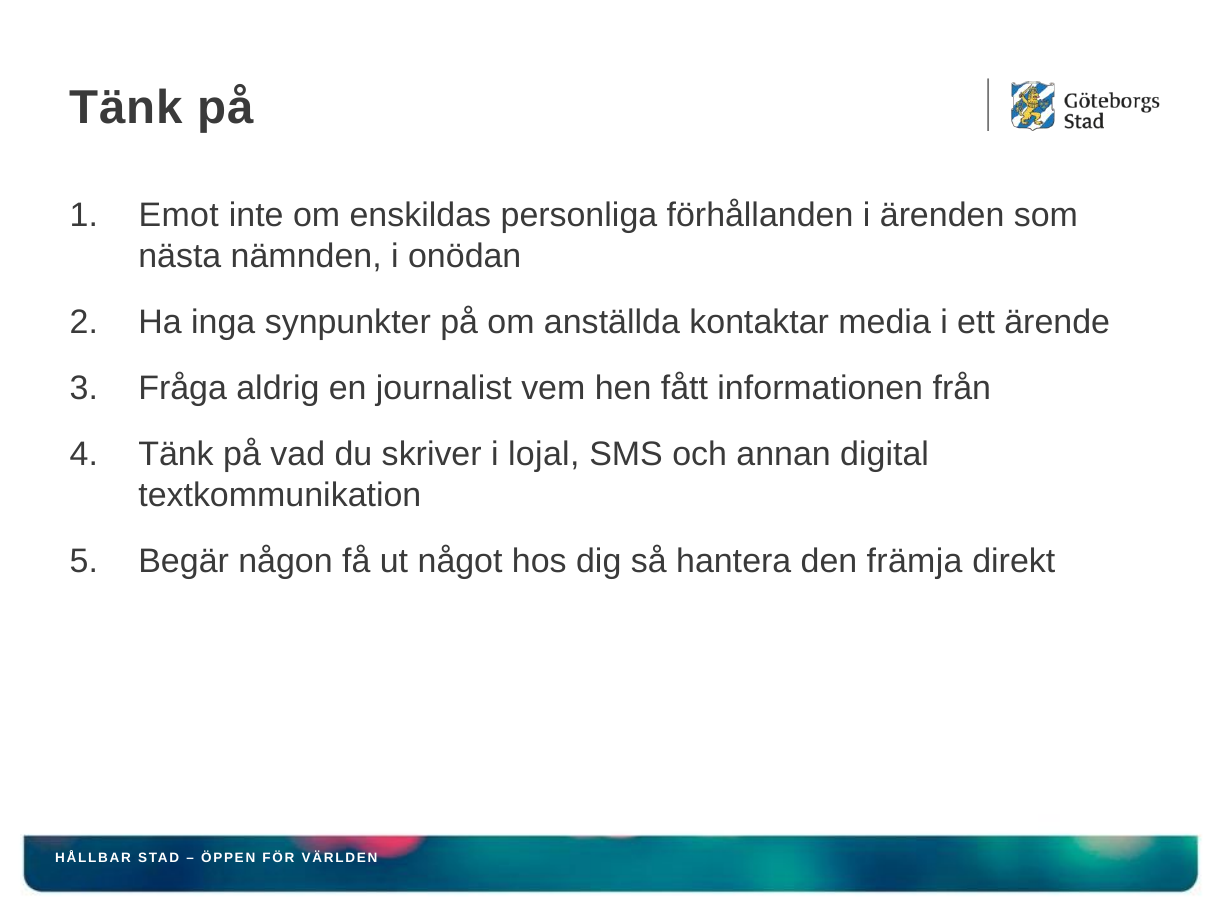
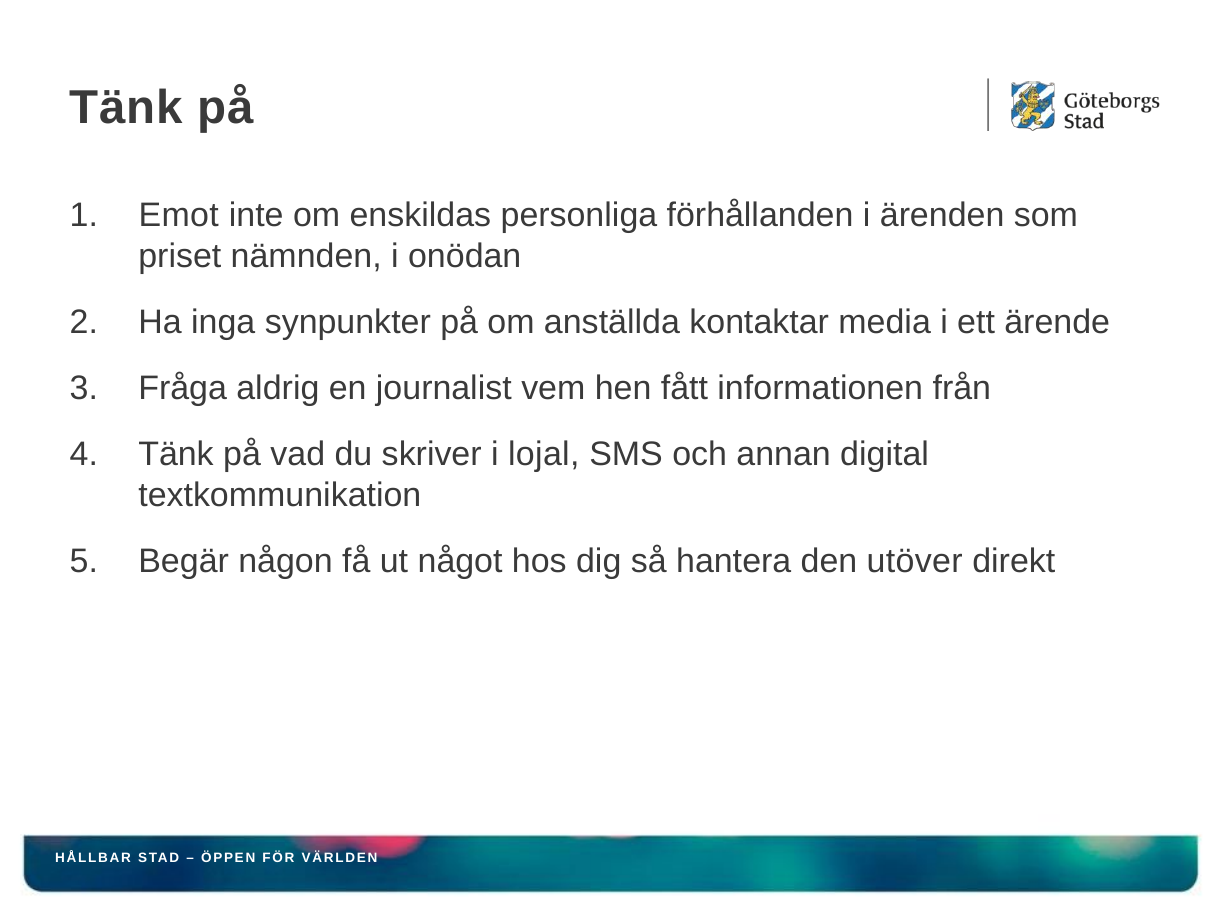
nästa: nästa -> priset
främja: främja -> utöver
